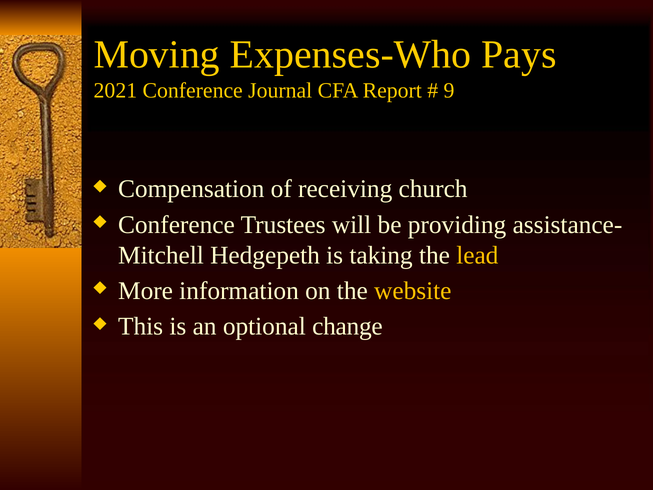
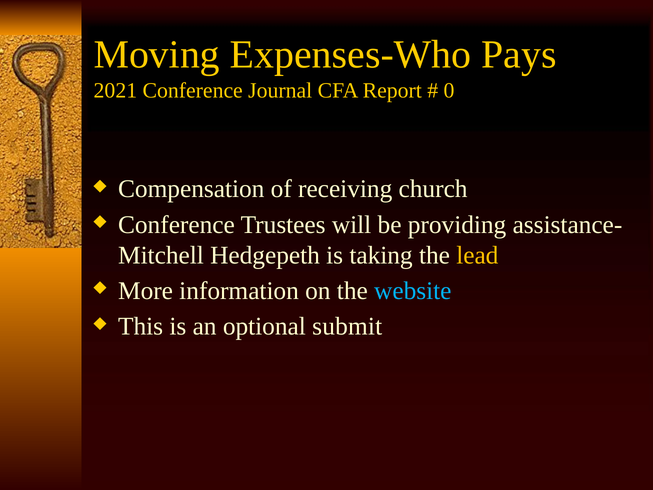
9: 9 -> 0
website colour: yellow -> light blue
change: change -> submit
